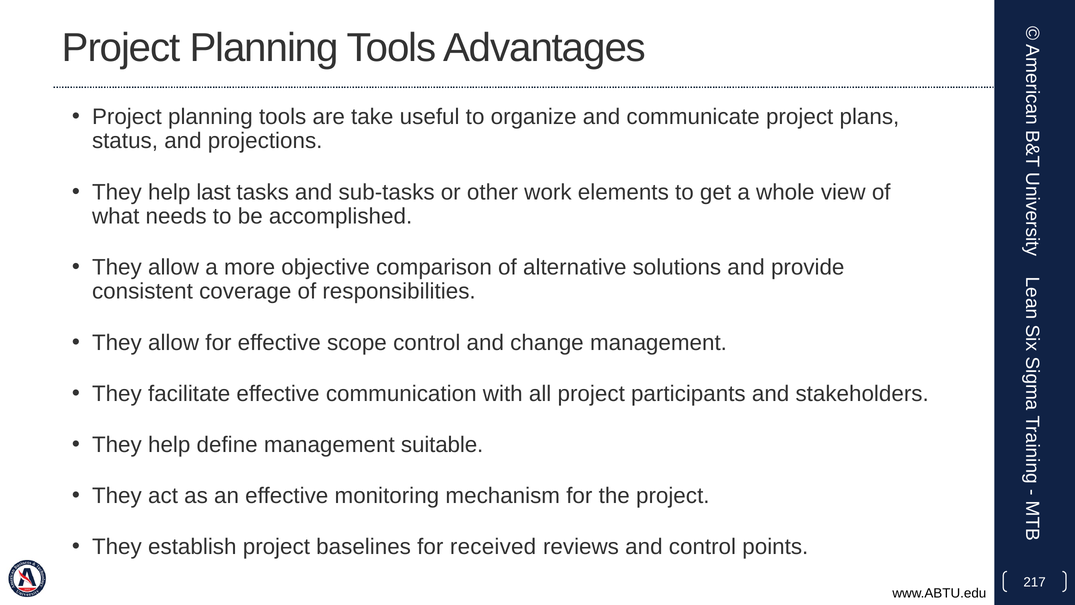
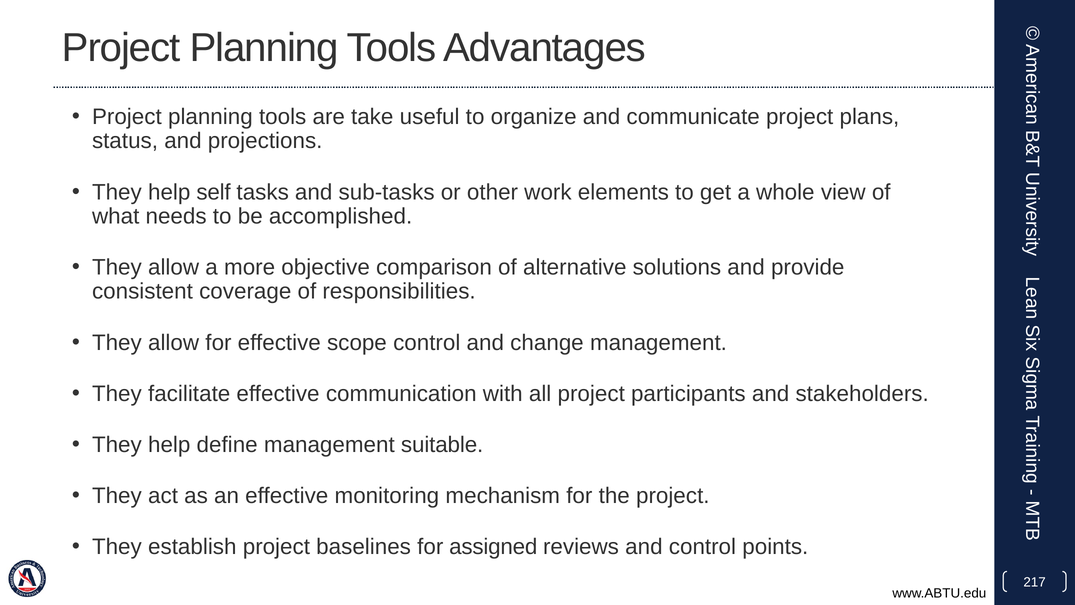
last: last -> self
received: received -> assigned
